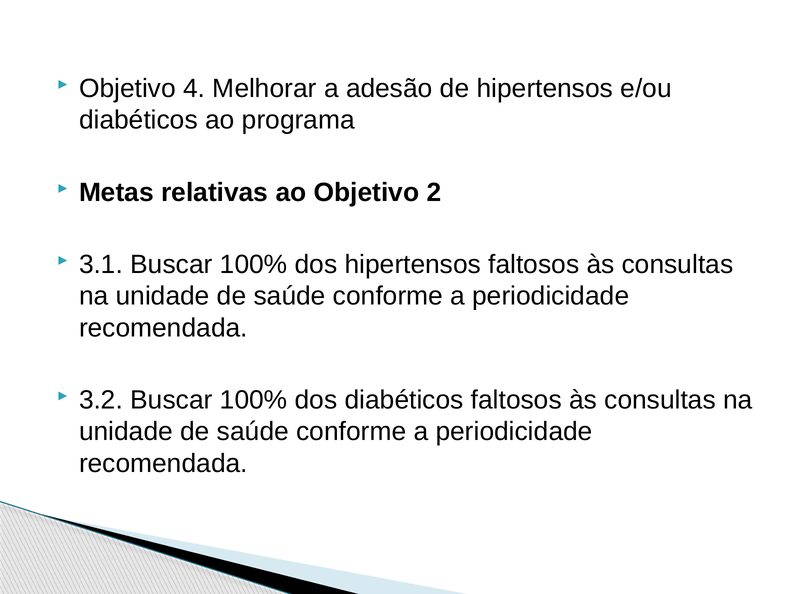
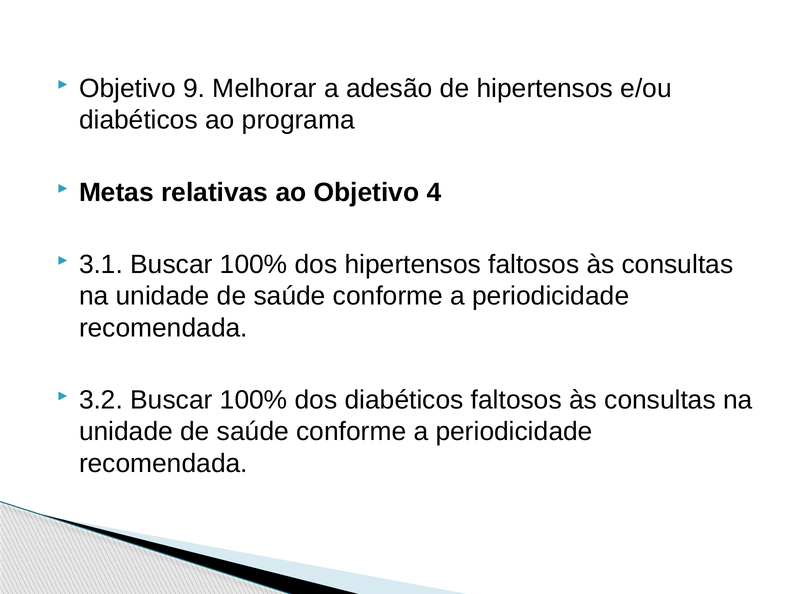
4: 4 -> 9
2: 2 -> 4
